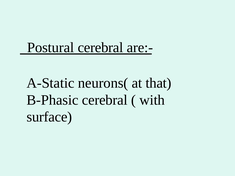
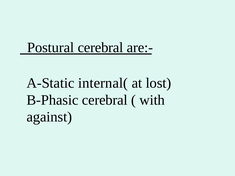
neurons(: neurons( -> internal(
that: that -> lost
surface: surface -> against
